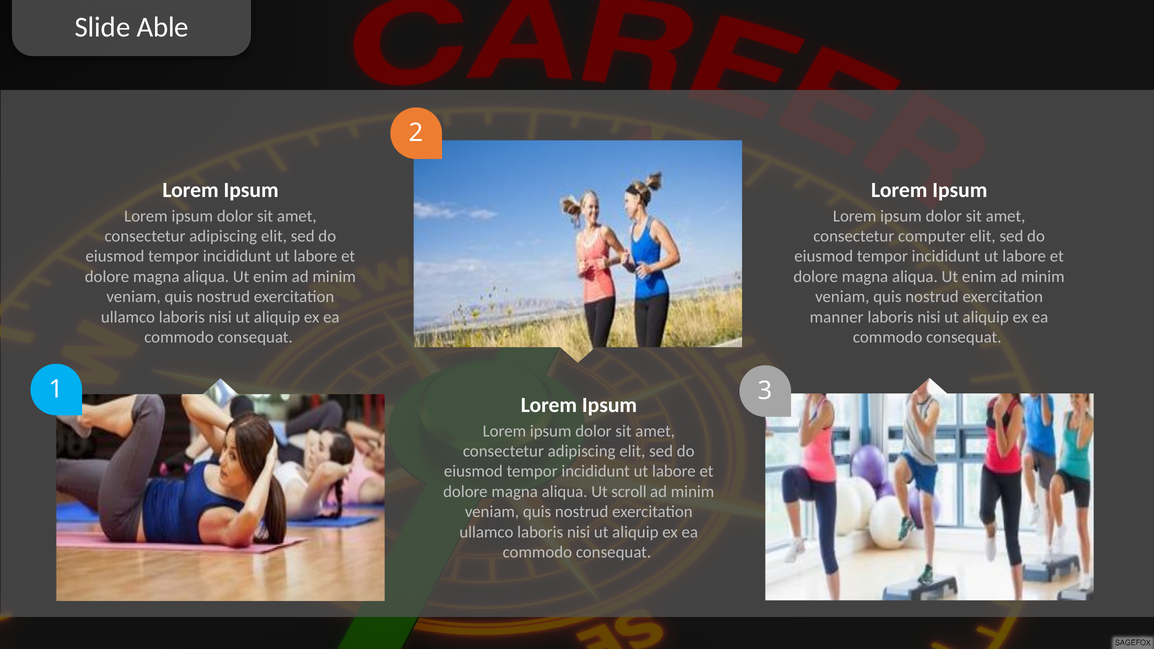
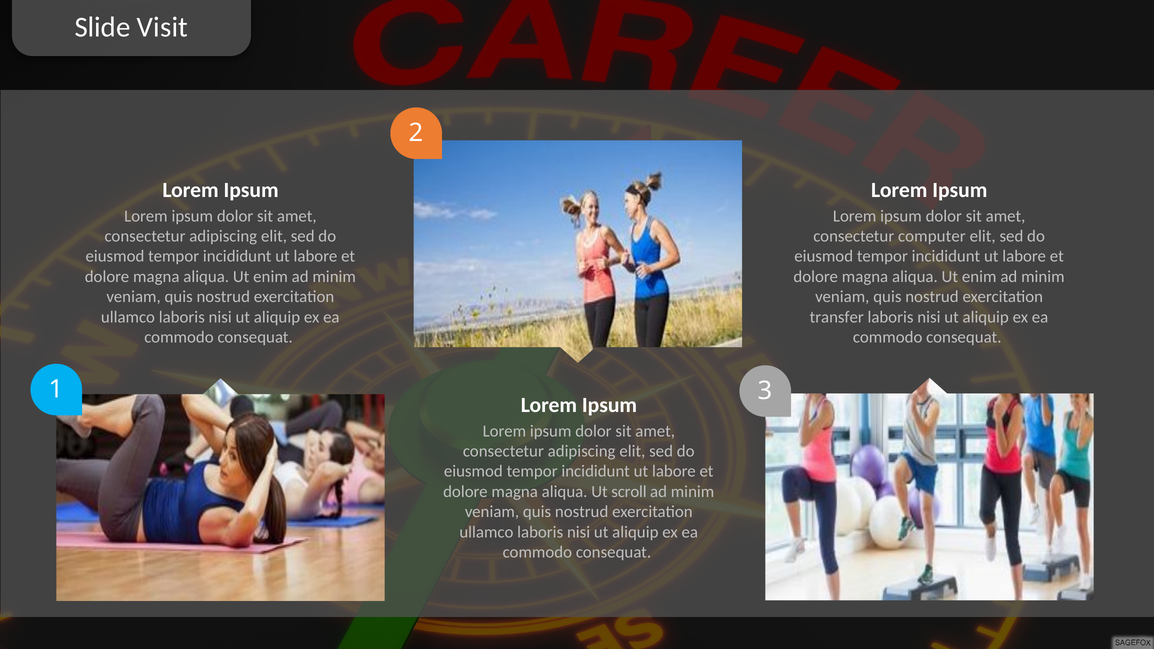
Able: Able -> Visit
manner: manner -> transfer
